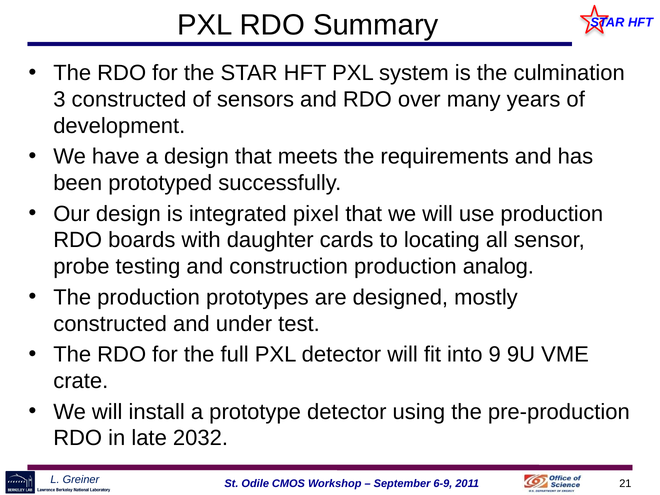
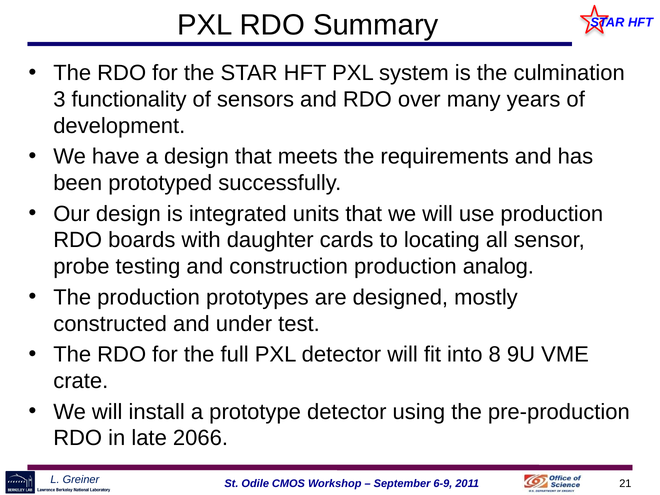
3 constructed: constructed -> functionality
pixel: pixel -> units
9: 9 -> 8
2032: 2032 -> 2066
